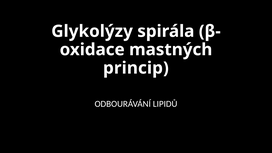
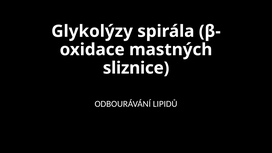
princip: princip -> sliznice
